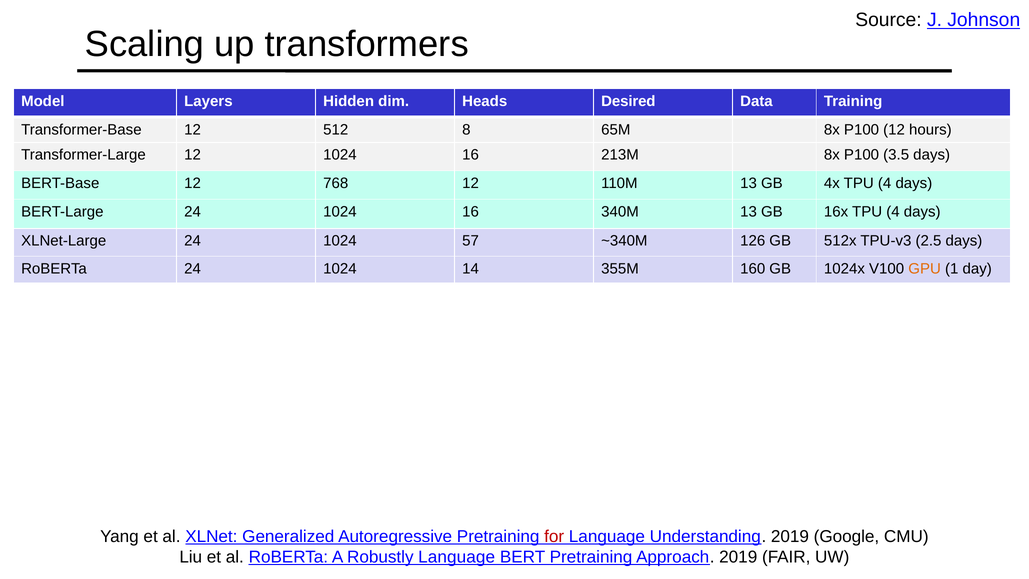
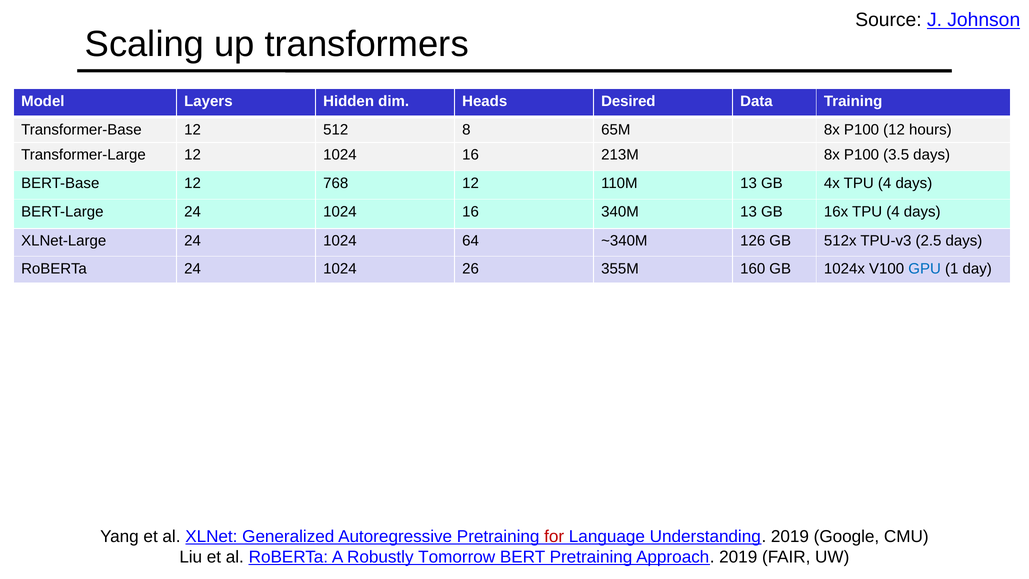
57: 57 -> 64
14: 14 -> 26
GPU colour: orange -> blue
Robustly Language: Language -> Tomorrow
